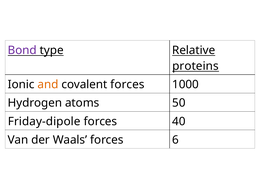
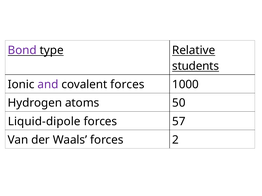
proteins: proteins -> students
and colour: orange -> purple
Friday-dipole: Friday-dipole -> Liquid-dipole
40: 40 -> 57
6: 6 -> 2
